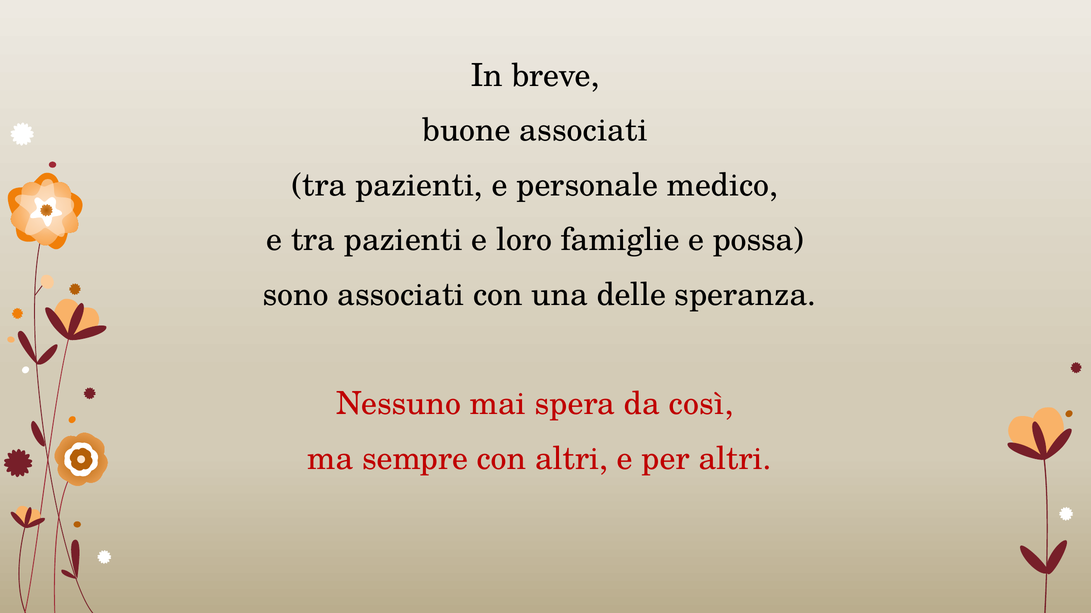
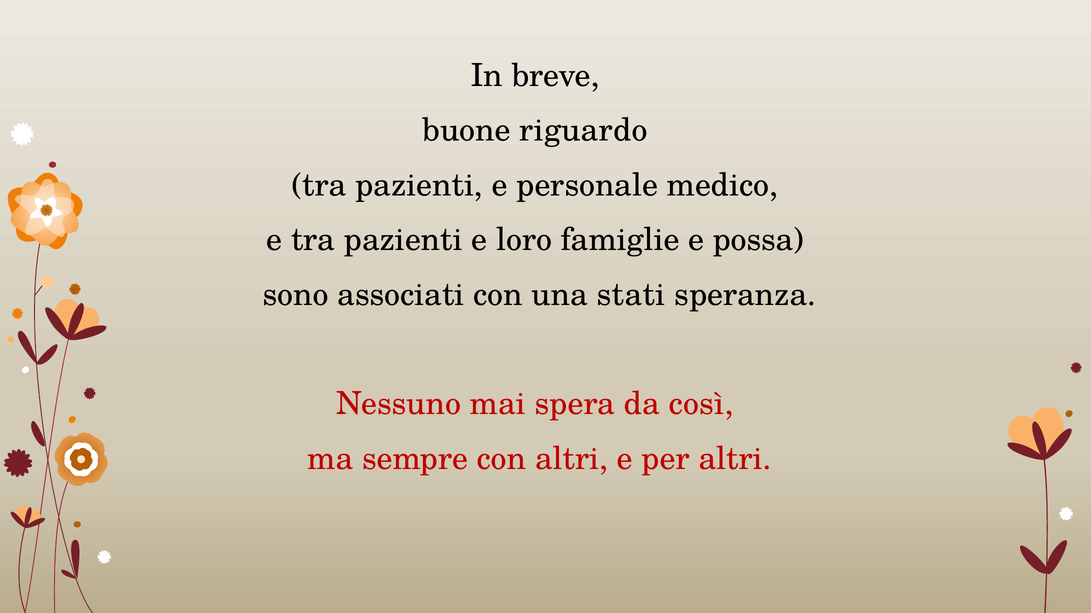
buone associati: associati -> riguardo
delle: delle -> stati
